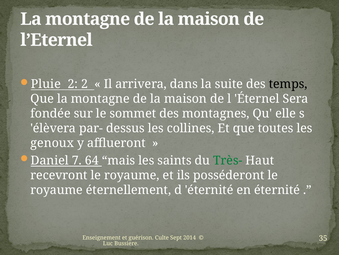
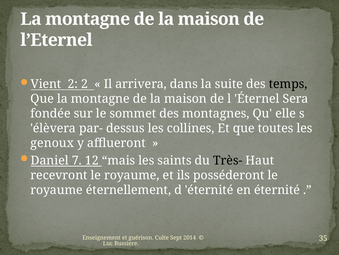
Pluie: Pluie -> Vient
64: 64 -> 12
Très- colour: green -> black
